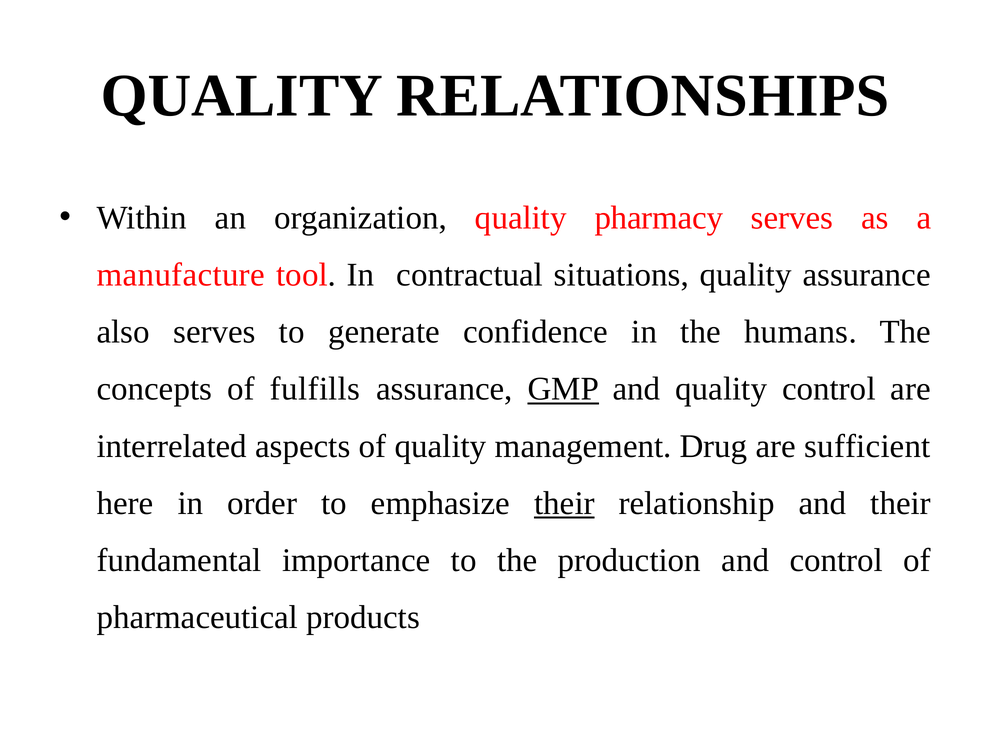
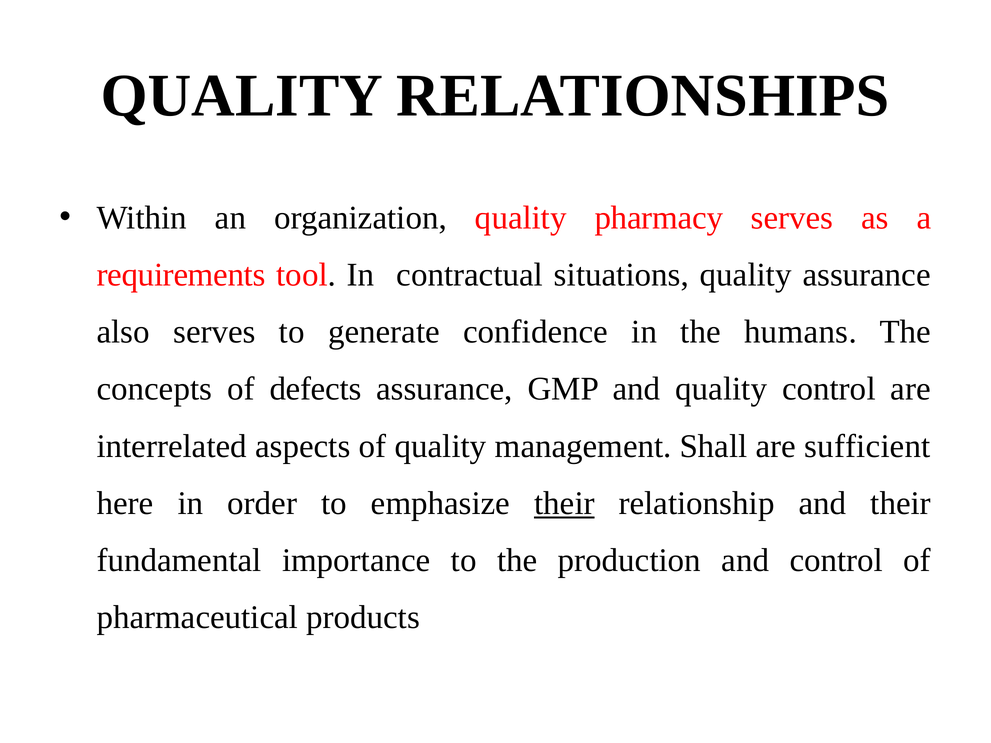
manufacture: manufacture -> requirements
fulfills: fulfills -> defects
GMP underline: present -> none
Drug: Drug -> Shall
